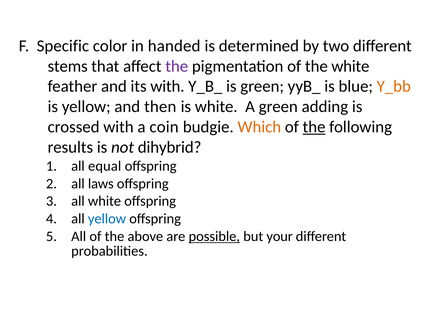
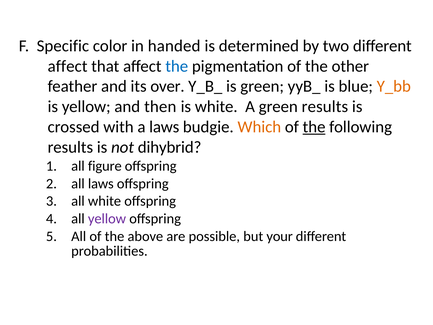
stems at (68, 66): stems -> affect
the at (177, 66) colour: purple -> blue
the white: white -> other
its with: with -> over
green adding: adding -> results
a coin: coin -> laws
equal: equal -> figure
yellow at (107, 219) colour: blue -> purple
possible underline: present -> none
